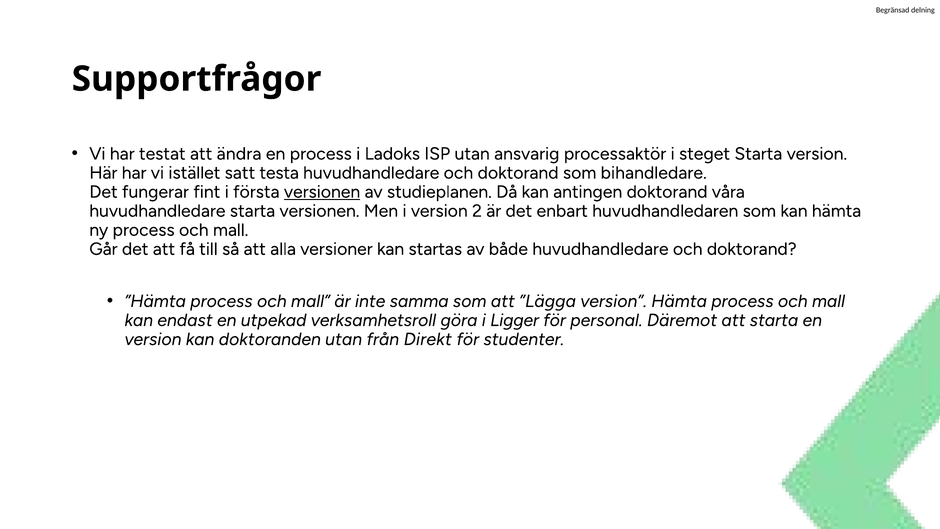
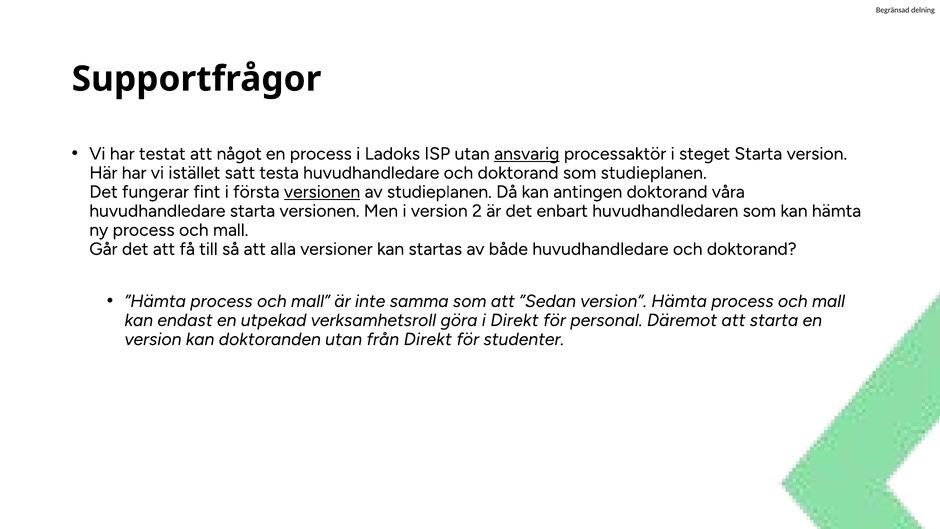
ändra: ändra -> något
ansvarig underline: none -> present
som bihandledare: bihandledare -> studieplanen
”Lägga: ”Lägga -> ”Sedan
i Ligger: Ligger -> Direkt
